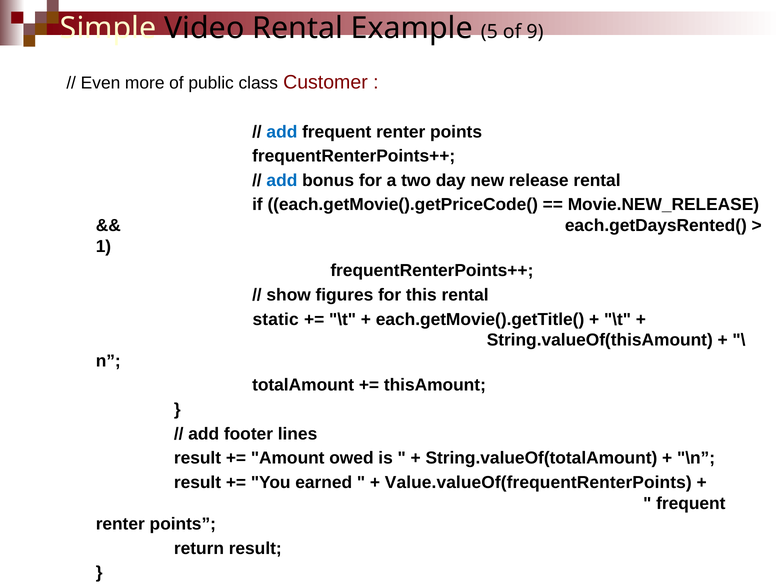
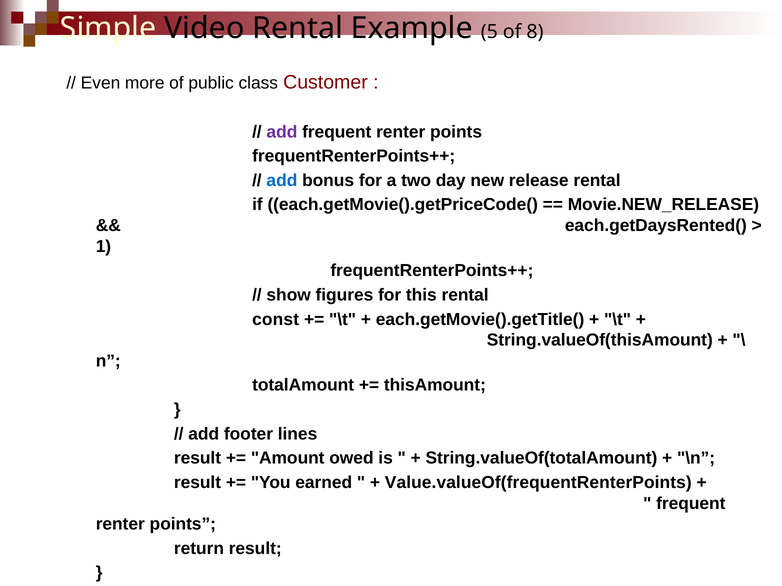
9: 9 -> 8
add at (282, 132) colour: blue -> purple
static: static -> const
